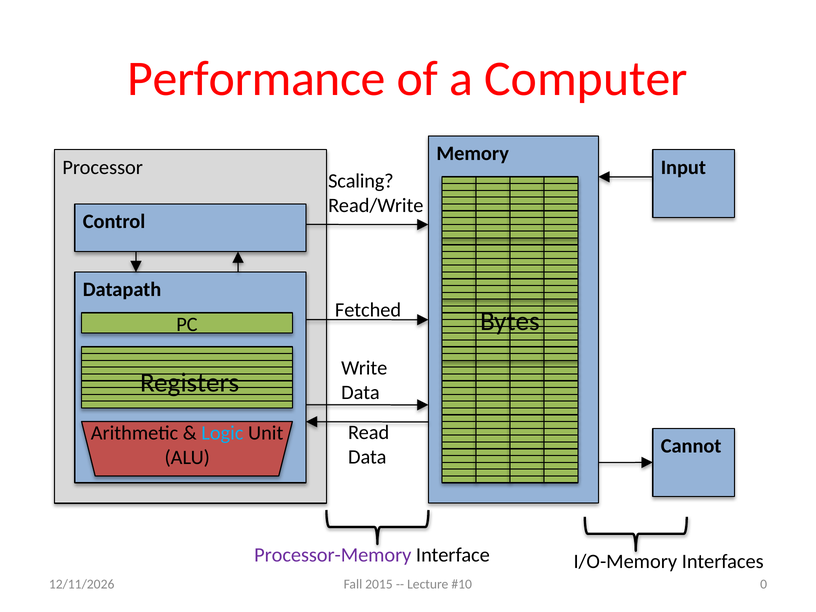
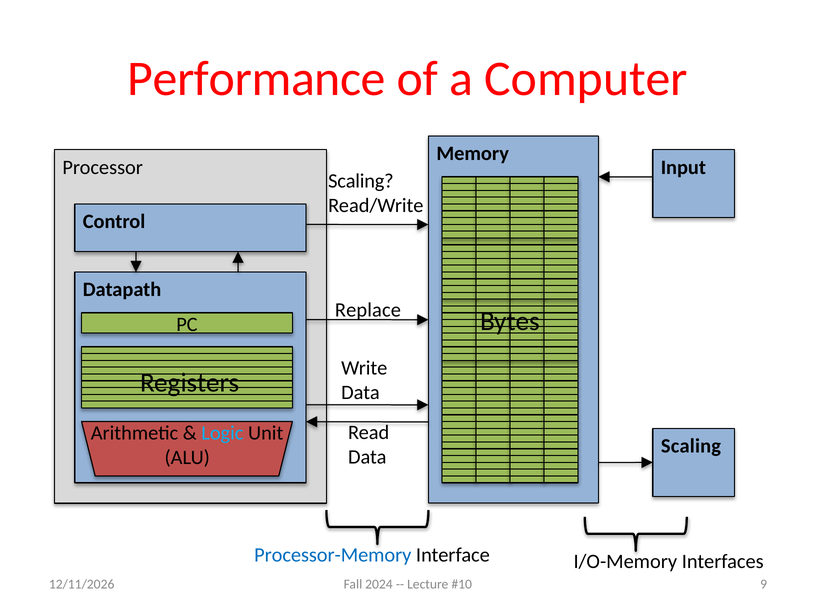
Fetched: Fetched -> Replace
Cannot at (691, 446): Cannot -> Scaling
Processor-Memory colour: purple -> blue
2015: 2015 -> 2024
0: 0 -> 9
